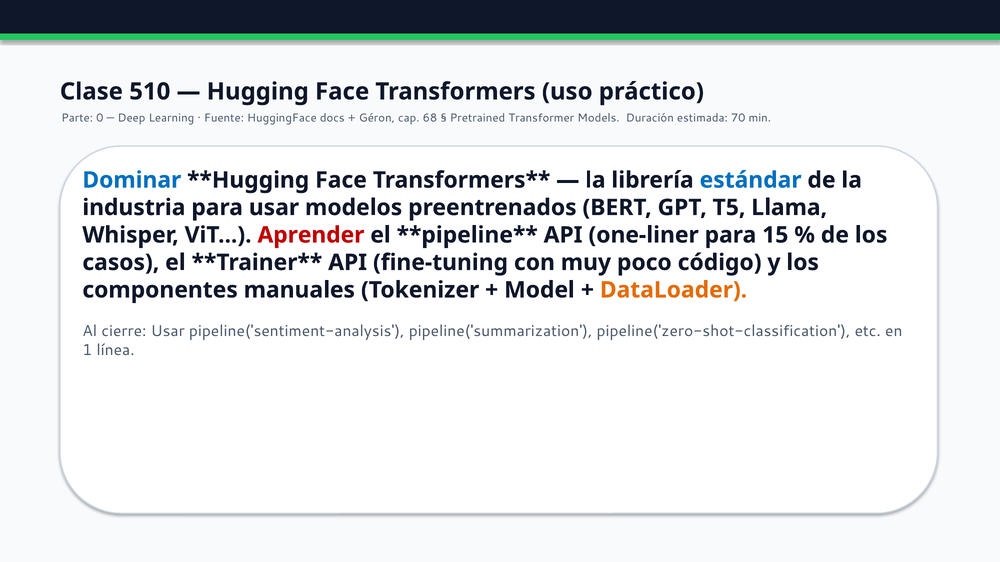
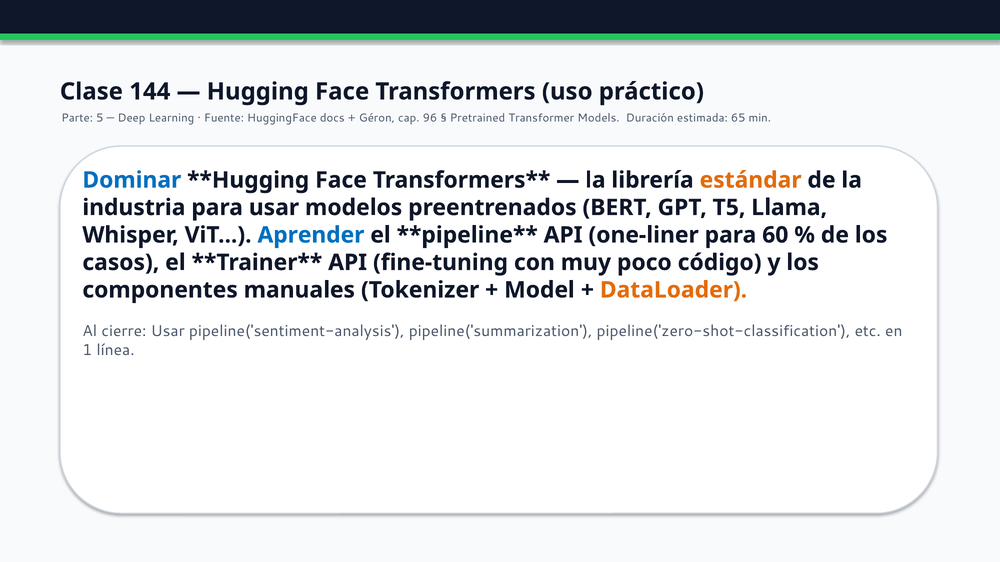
510: 510 -> 144
0: 0 -> 5
68: 68 -> 96
70: 70 -> 65
estándar colour: blue -> orange
Aprender colour: red -> blue
15: 15 -> 60
